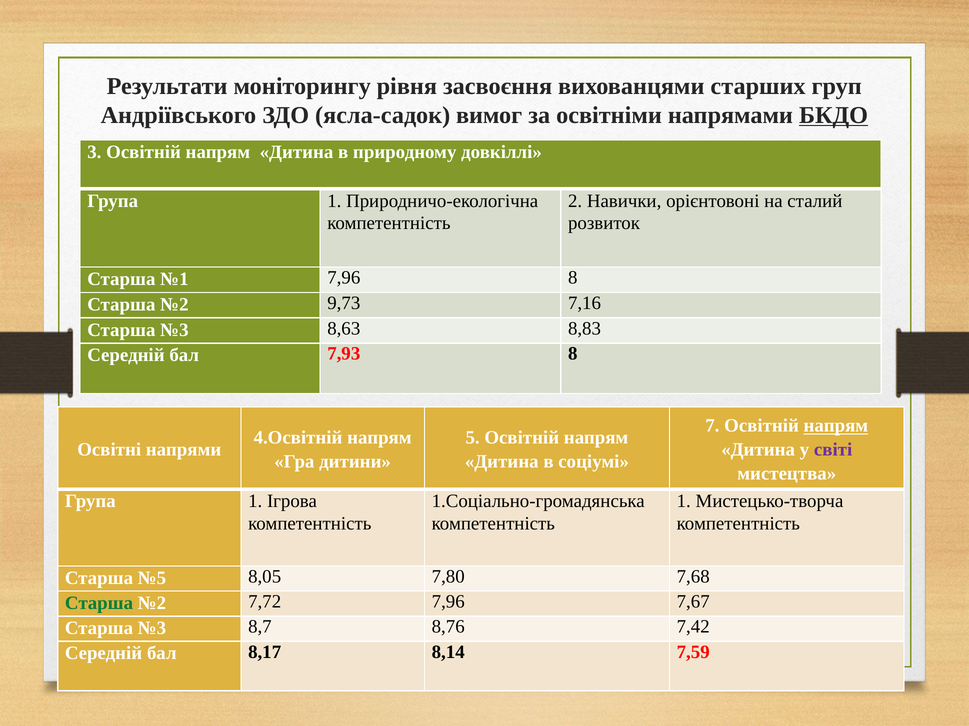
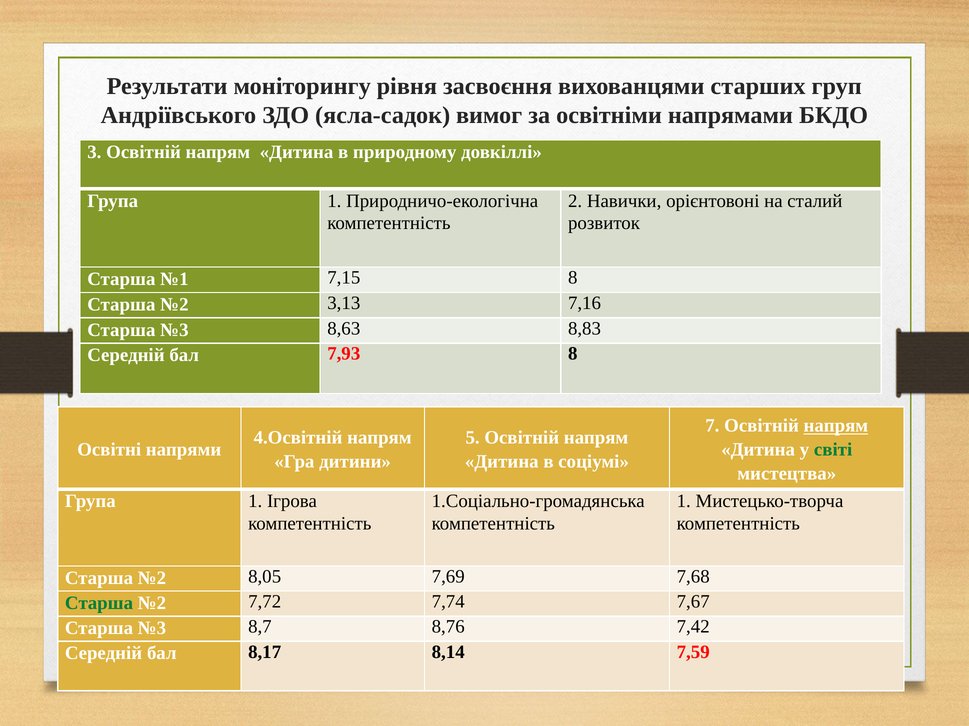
БКДО underline: present -> none
№1 7,96: 7,96 -> 7,15
9,73: 9,73 -> 3,13
світі colour: purple -> green
№5 at (152, 579): №5 -> №2
7,80: 7,80 -> 7,69
7,72 7,96: 7,96 -> 7,74
